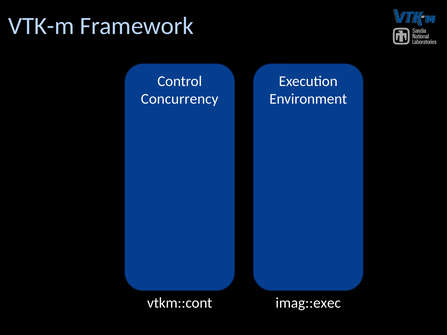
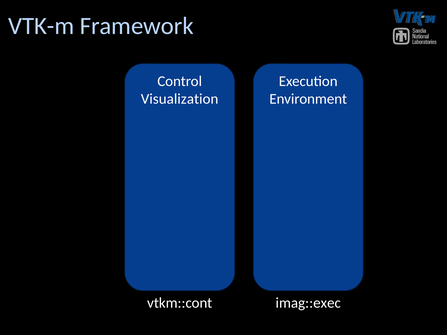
Concurrency: Concurrency -> Visualization
